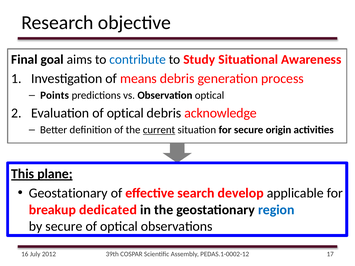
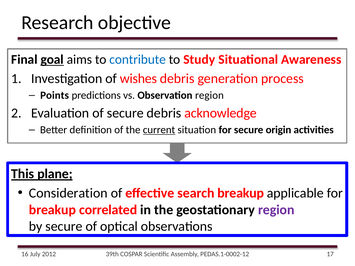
goal underline: none -> present
means: means -> wishes
Observation optical: optical -> region
Evaluation of optical: optical -> secure
Geostationary at (68, 193): Geostationary -> Consideration
search develop: develop -> breakup
dedicated: dedicated -> correlated
region at (276, 210) colour: blue -> purple
